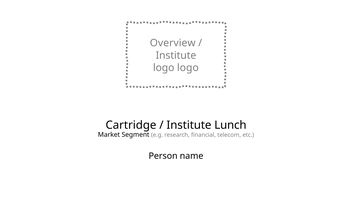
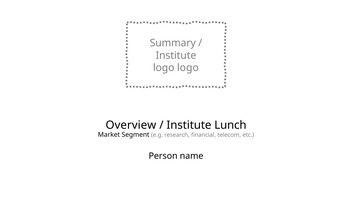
Overview: Overview -> Summary
Cartridge: Cartridge -> Overview
